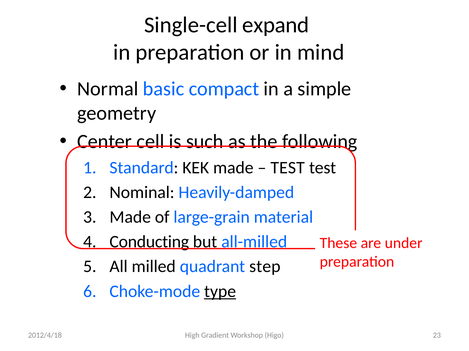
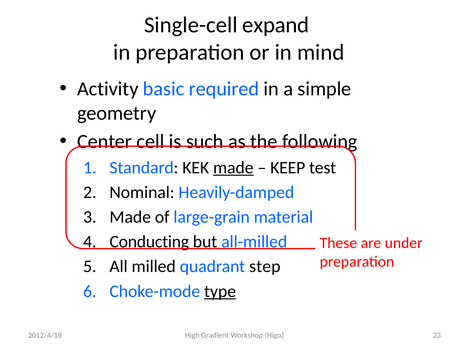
Normal: Normal -> Activity
compact: compact -> required
made at (233, 168) underline: none -> present
TEST at (288, 168): TEST -> KEEP
